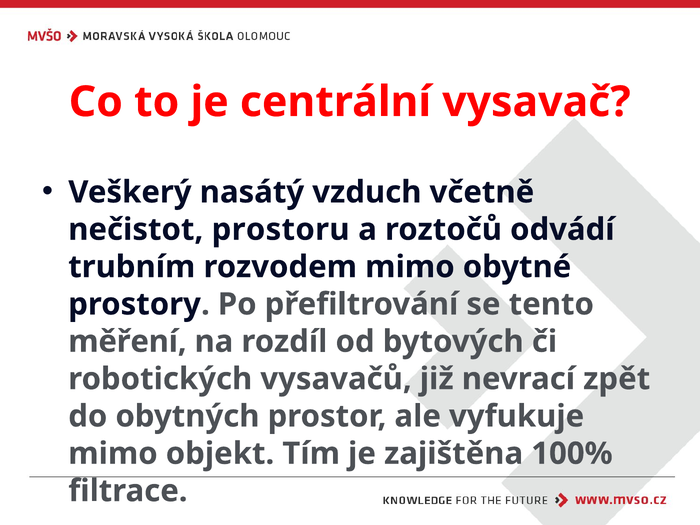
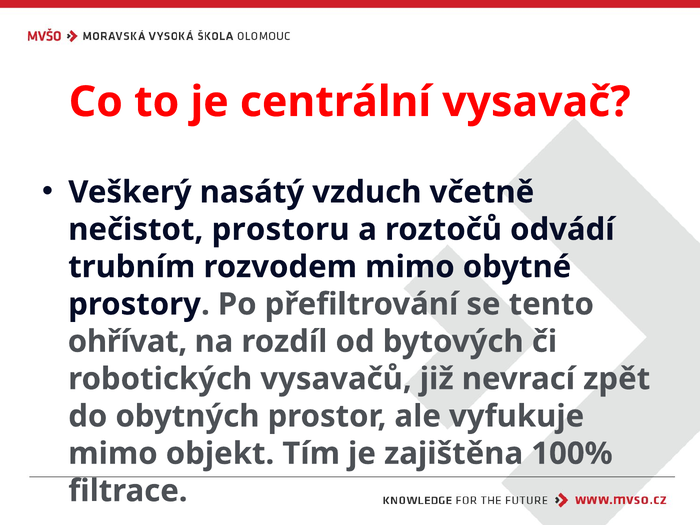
měření: měření -> ohřívat
